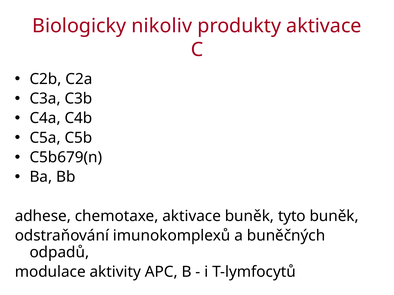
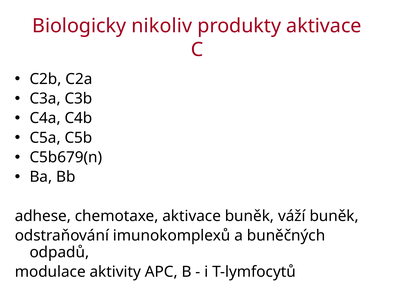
tyto: tyto -> váží
